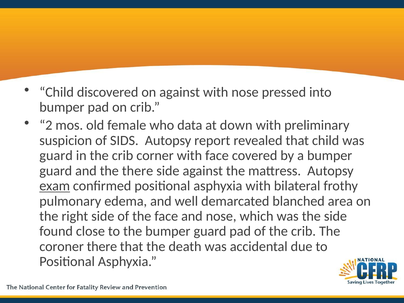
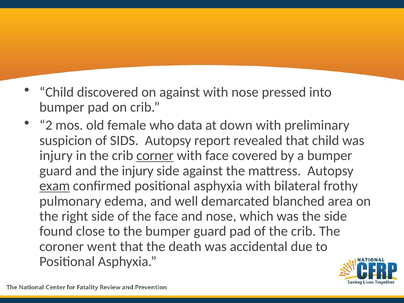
guard at (56, 156): guard -> injury
corner underline: none -> present
the there: there -> injury
coroner there: there -> went
